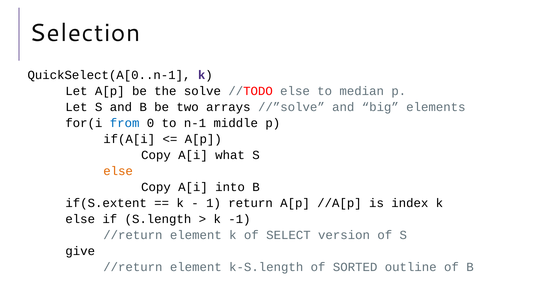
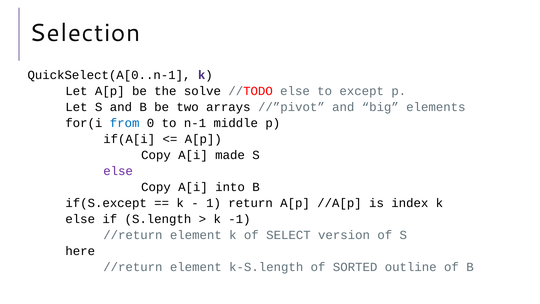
median: median -> except
//”solve: //”solve -> //”pivot
what: what -> made
else at (118, 171) colour: orange -> purple
if(S.extent: if(S.extent -> if(S.except
give: give -> here
